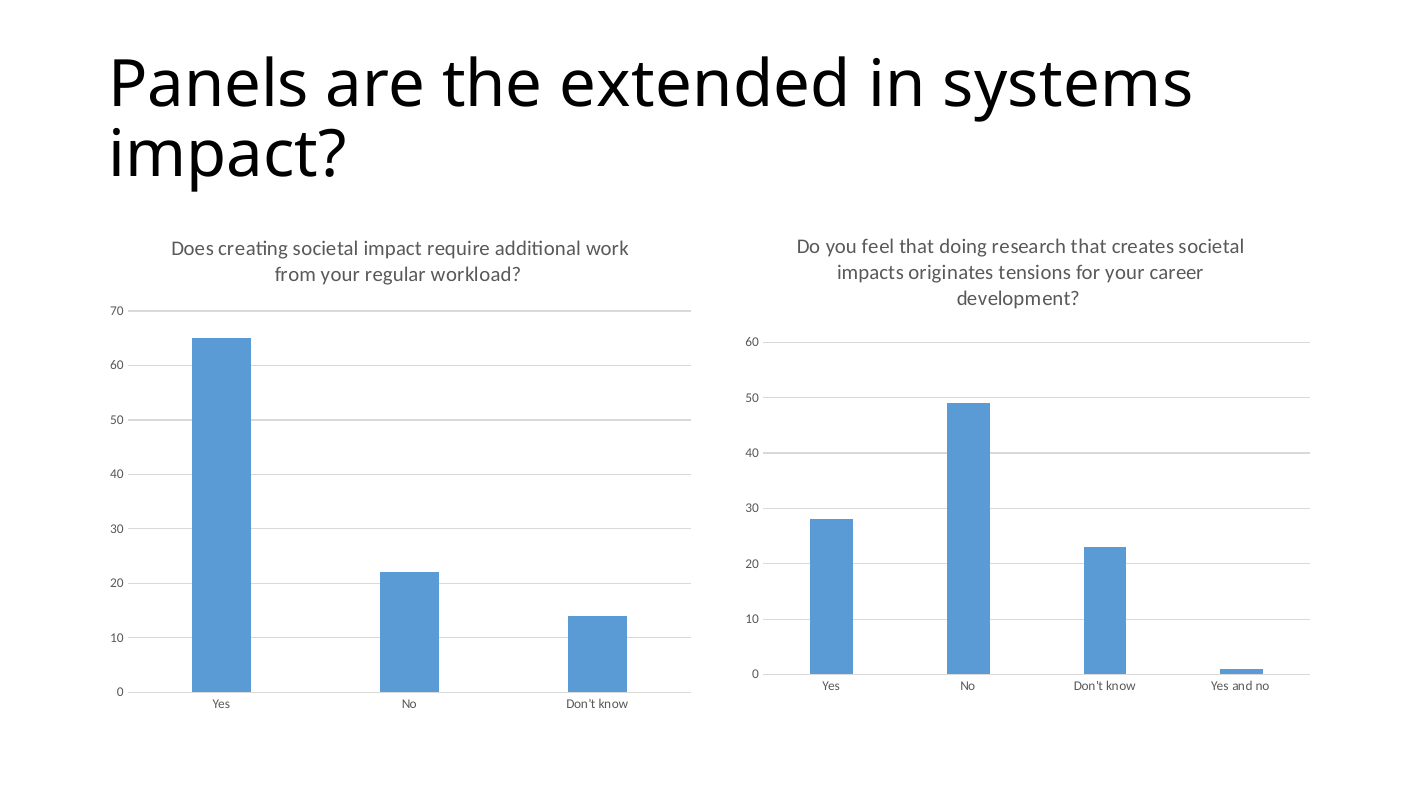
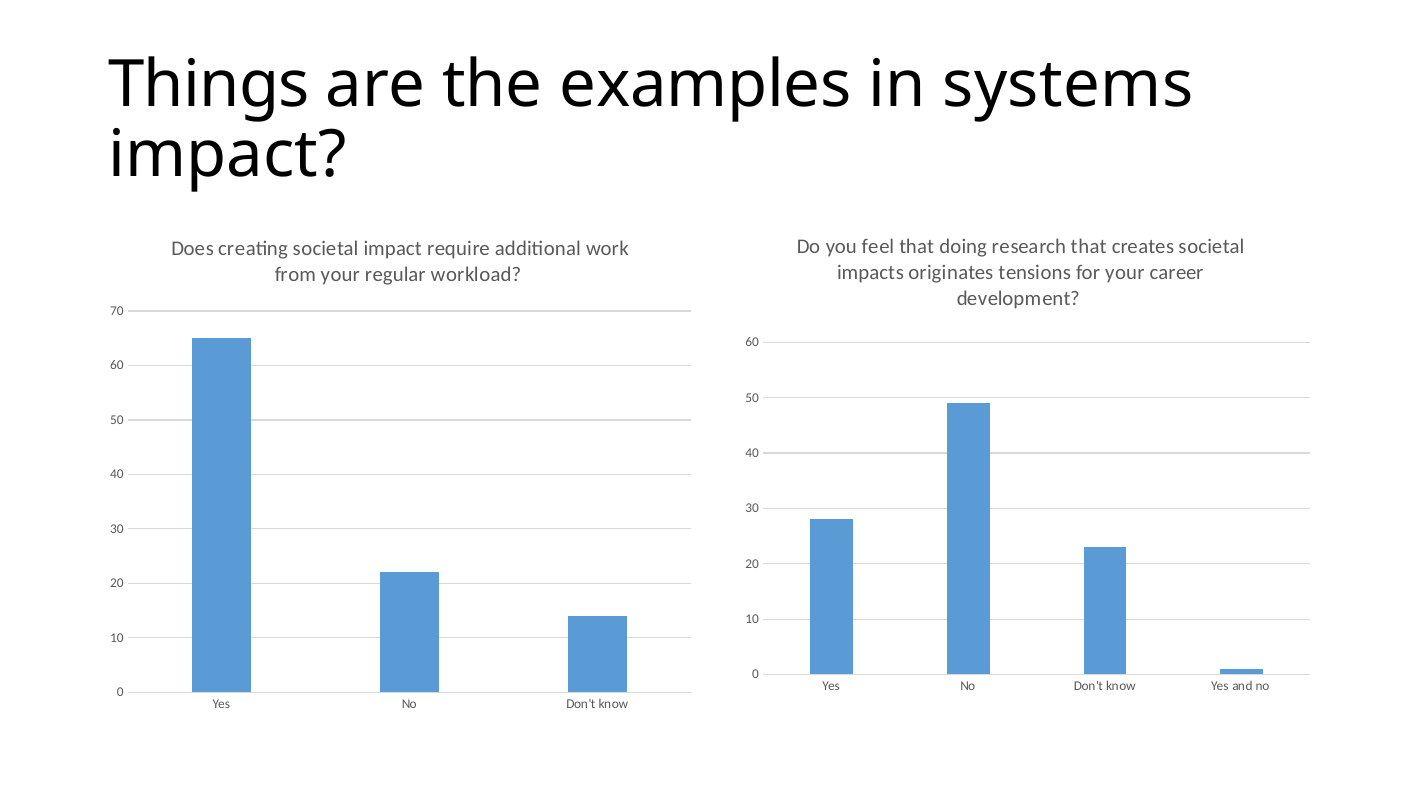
Panels: Panels -> Things
extended: extended -> examples
